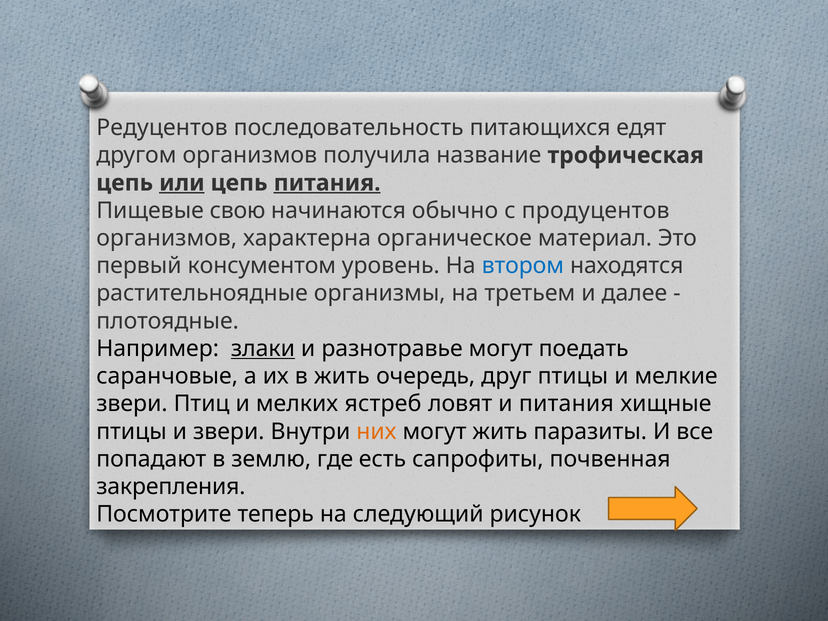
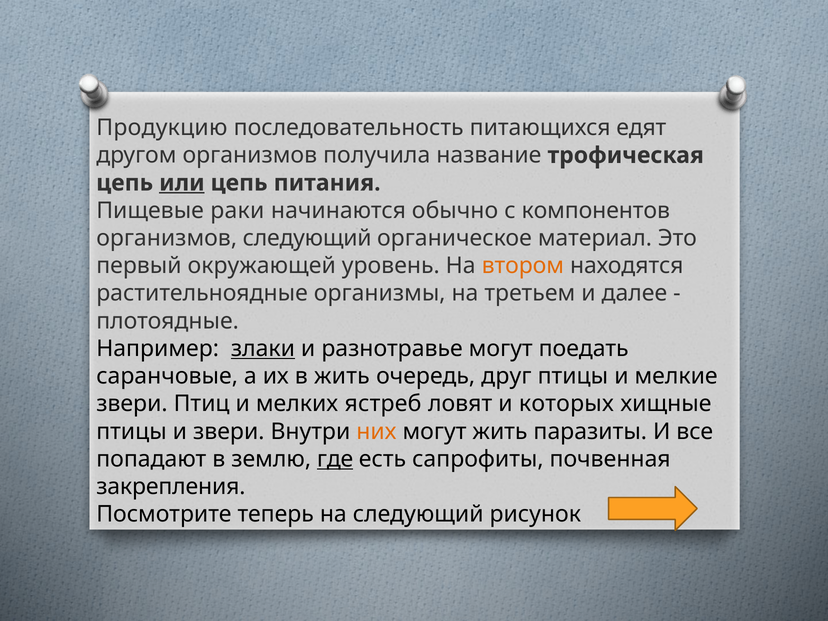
Редуцентов: Редуцентов -> Продукцию
питания at (327, 183) underline: present -> none
свою: свою -> раки
продуцентов: продуцентов -> компонентов
организмов характерна: характерна -> следующий
консументом: консументом -> окружающей
втором colour: blue -> orange
и питания: питания -> которых
где underline: none -> present
